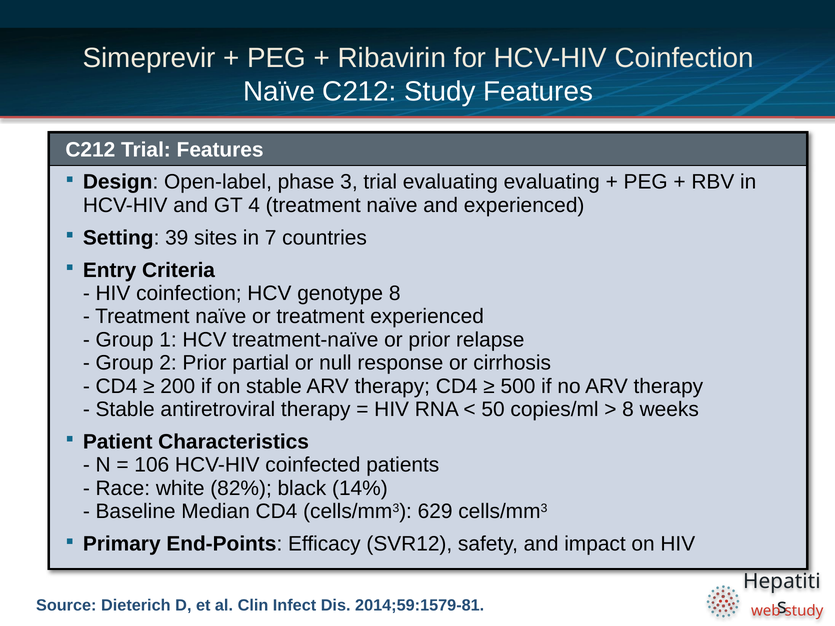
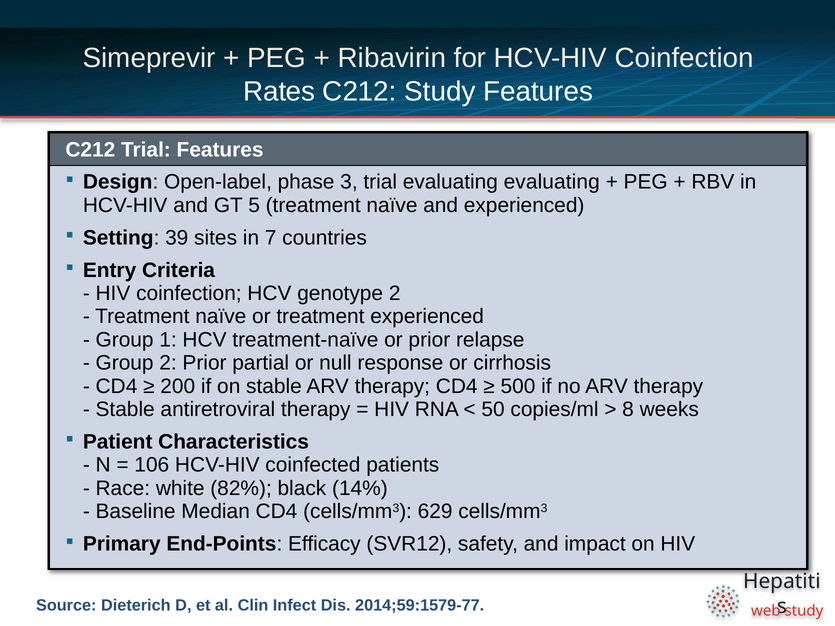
Naïve at (279, 92): Naïve -> Rates
4: 4 -> 5
genotype 8: 8 -> 2
2014;59:1579-81: 2014;59:1579-81 -> 2014;59:1579-77
